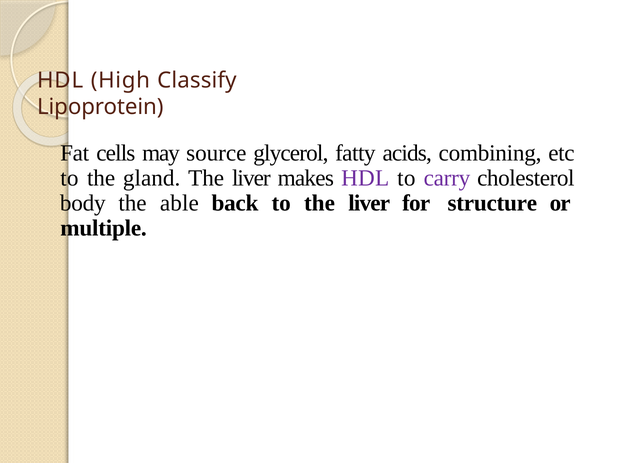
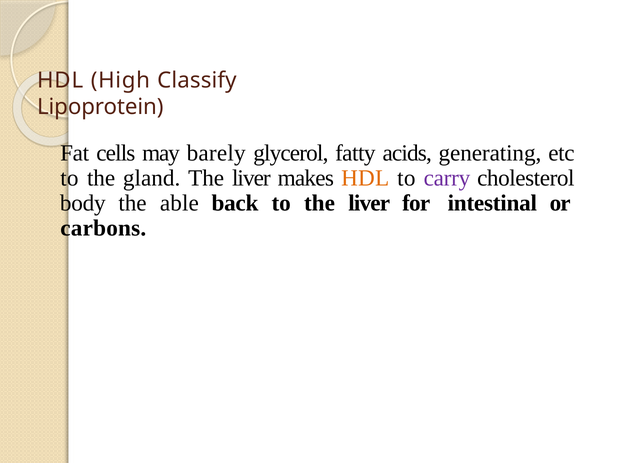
source: source -> barely
combining: combining -> generating
HDL at (365, 178) colour: purple -> orange
structure: structure -> intestinal
multiple: multiple -> carbons
